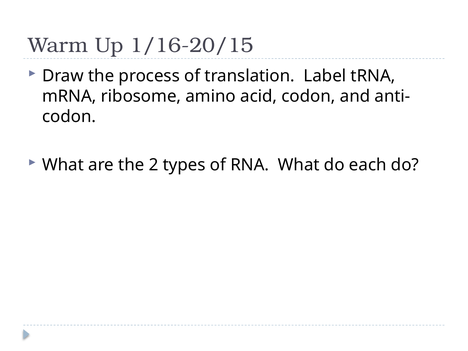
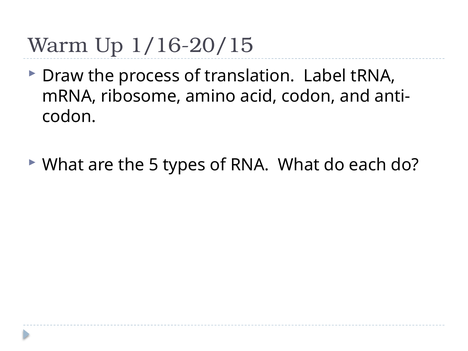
2: 2 -> 5
